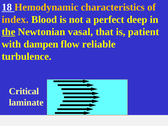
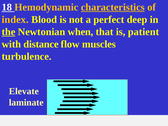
characteristics underline: none -> present
vasal: vasal -> when
dampen: dampen -> distance
reliable: reliable -> muscles
Critical: Critical -> Elevate
